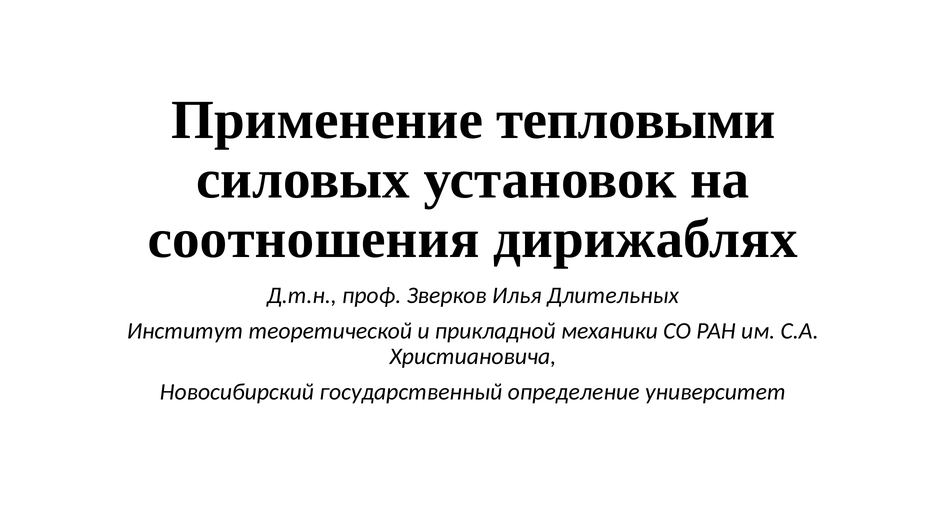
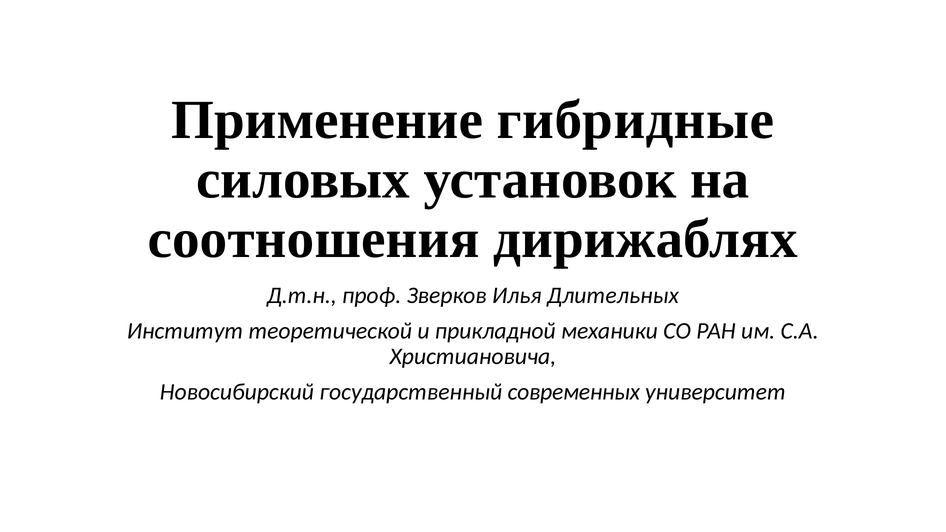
тепловыми: тепловыми -> гибридные
определение: определение -> современных
